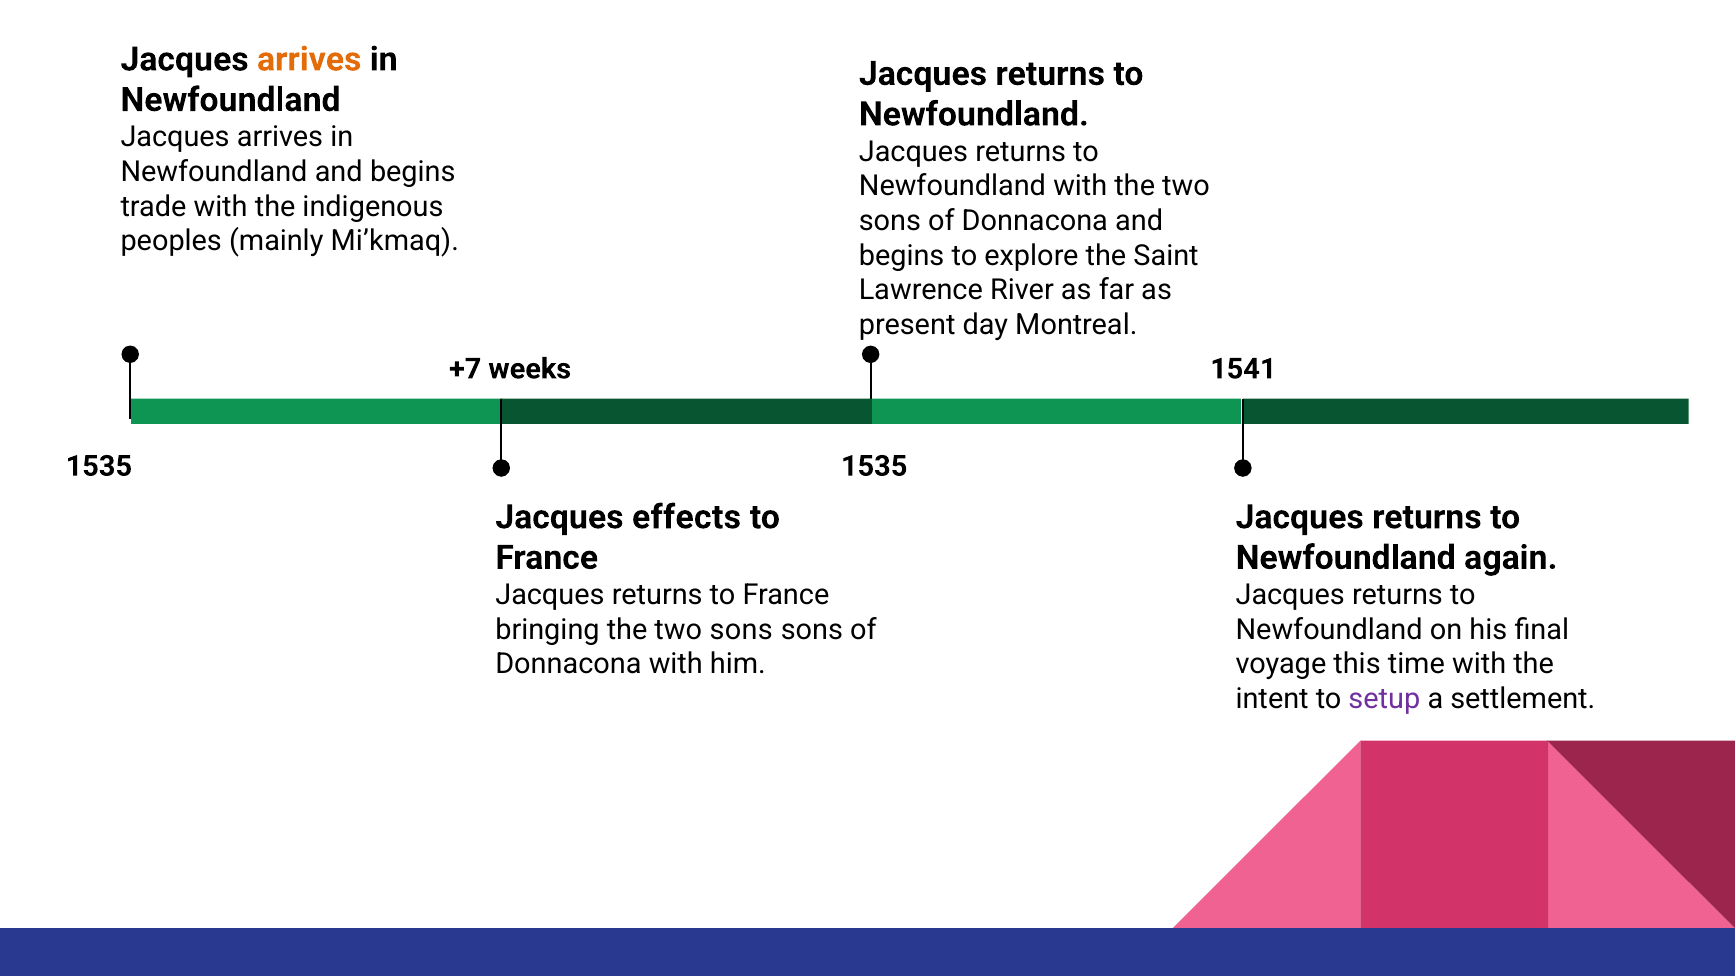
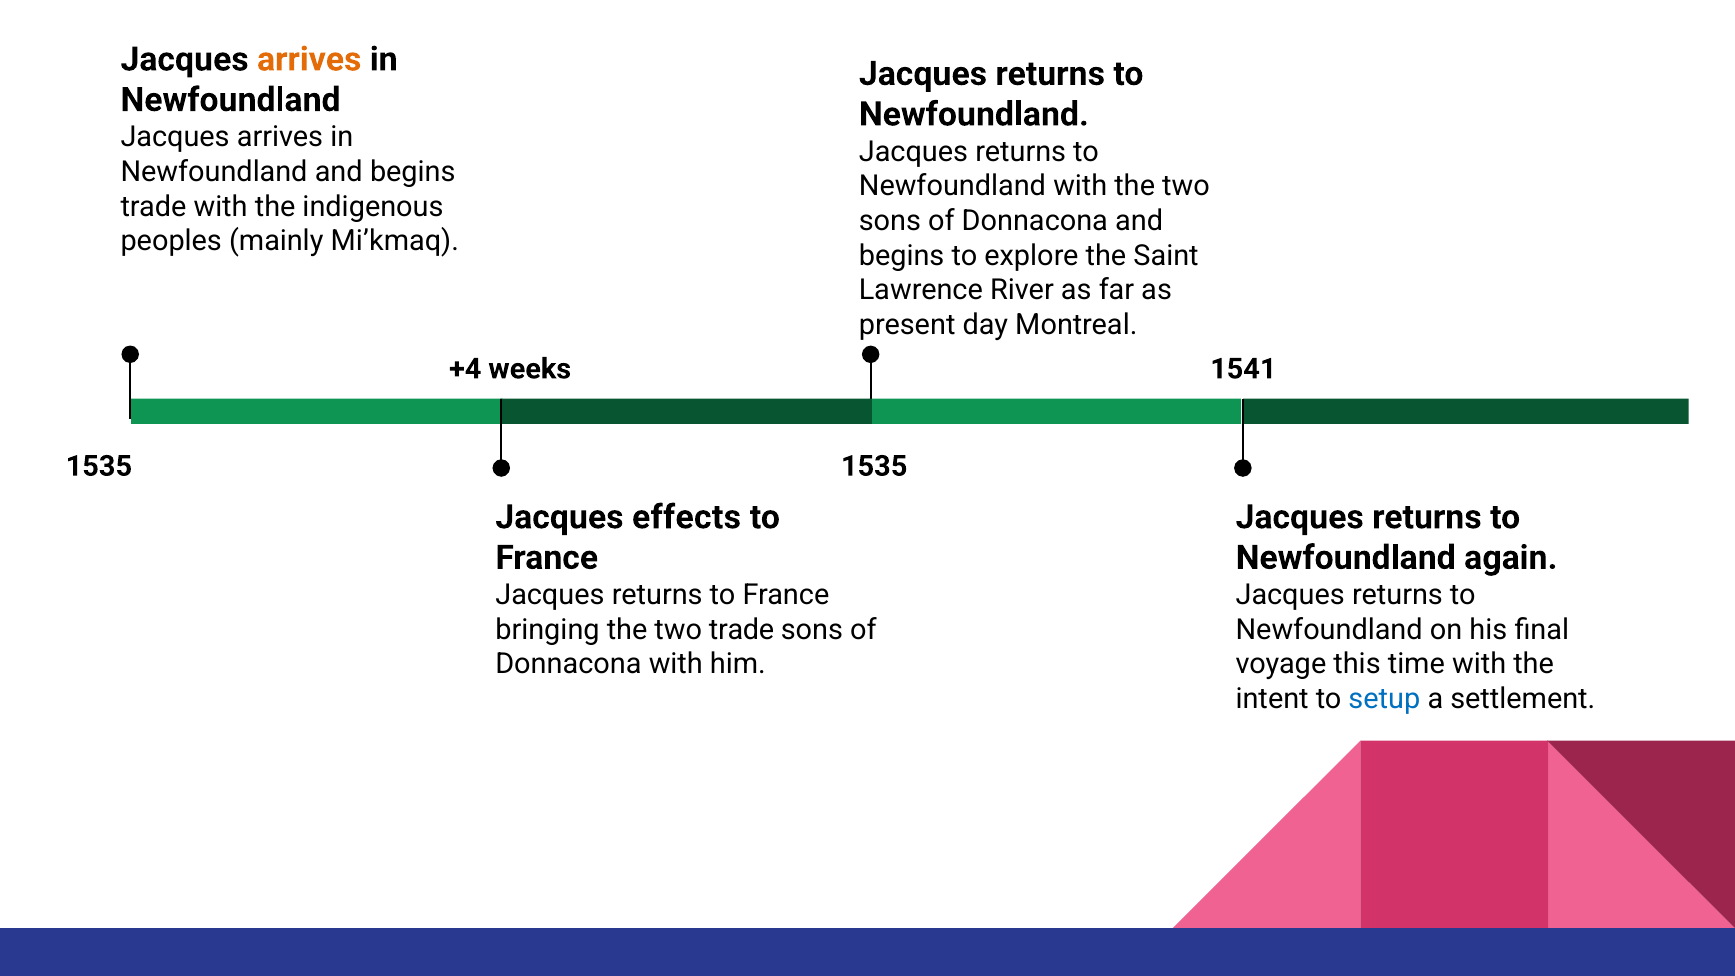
+7: +7 -> +4
bringing the two sons: sons -> trade
setup colour: purple -> blue
